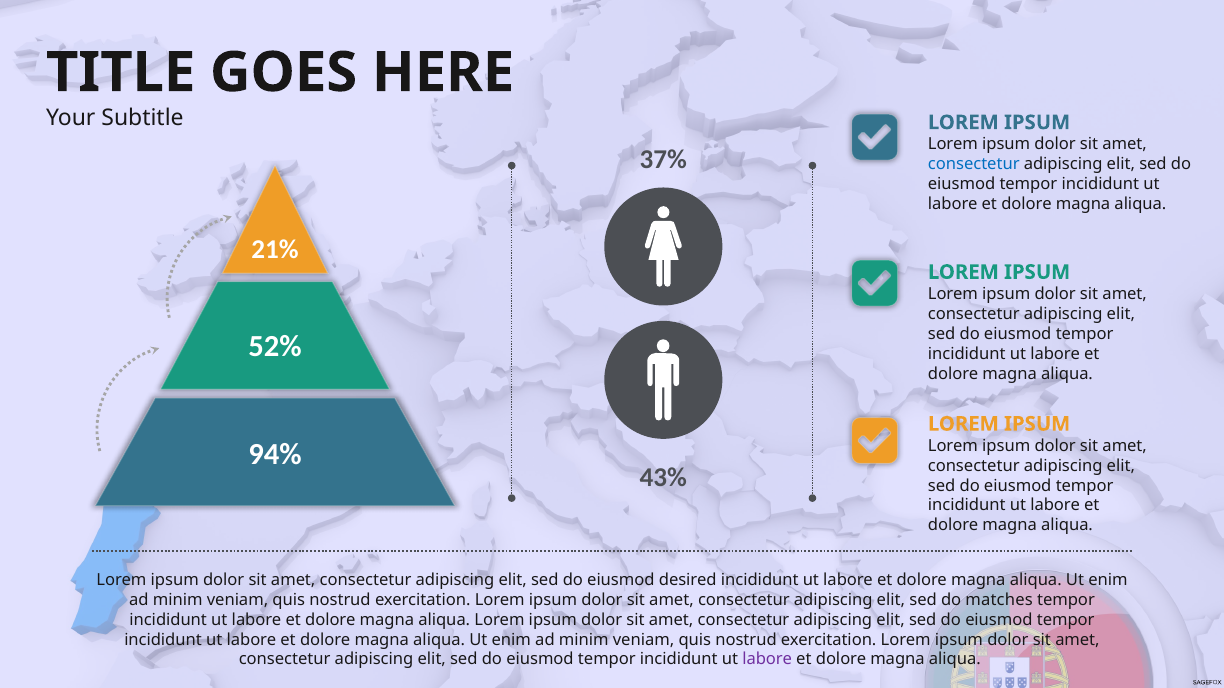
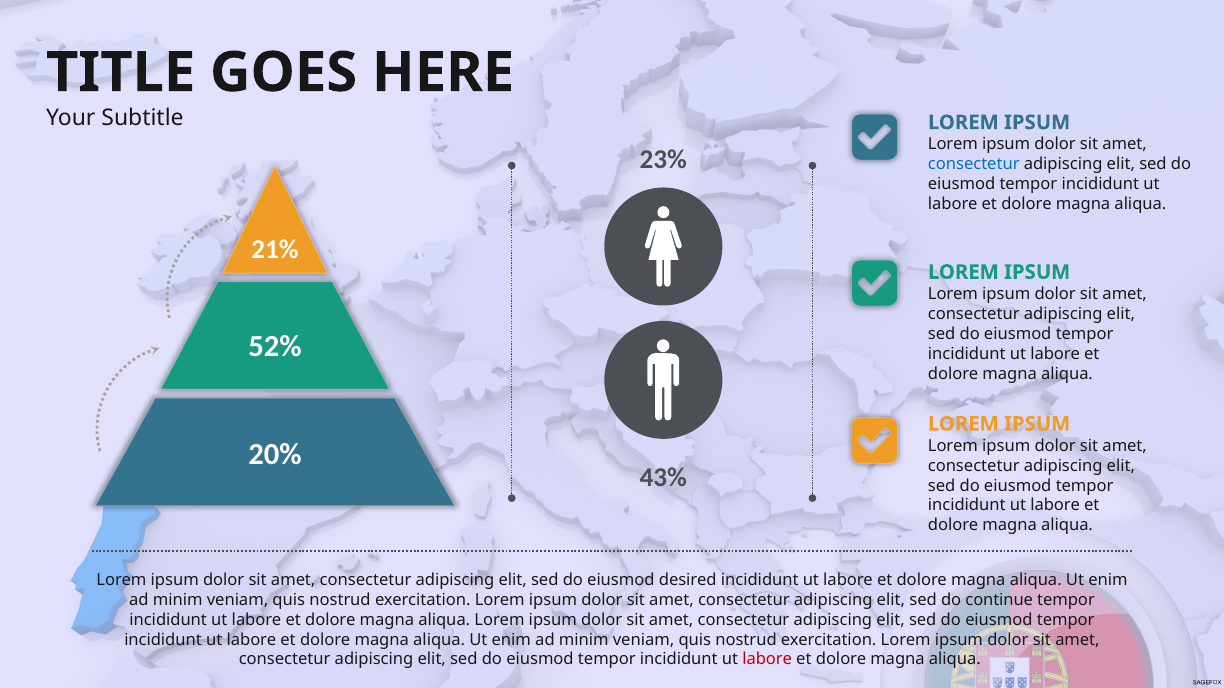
37%: 37% -> 23%
94%: 94% -> 20%
matches: matches -> continue
labore at (767, 660) colour: purple -> red
